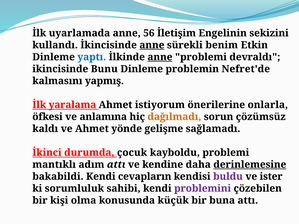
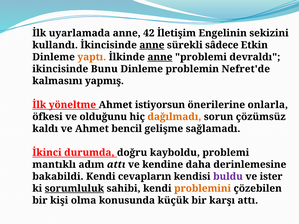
56: 56 -> 42
benim: benim -> sâdece
yaptı colour: blue -> orange
yaralama: yaralama -> yöneltme
istiyorum: istiyorum -> istiyorsun
anlamına: anlamına -> olduğunu
yönde: yönde -> bencil
çocuk: çocuk -> doğru
derinlemesine underline: present -> none
sorumluluk underline: none -> present
problemini colour: purple -> orange
buna: buna -> karşı
